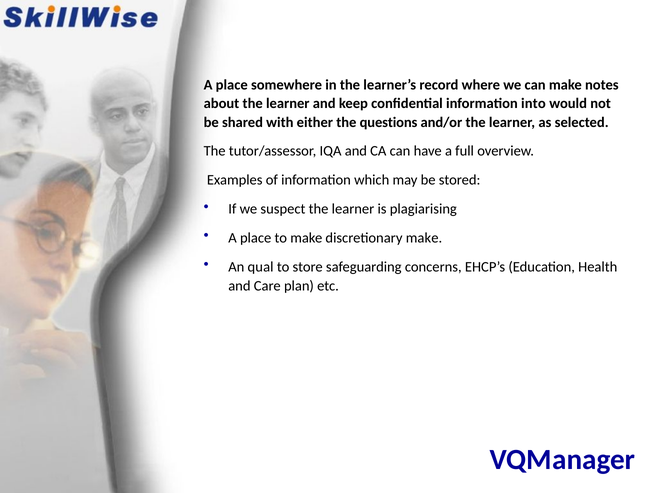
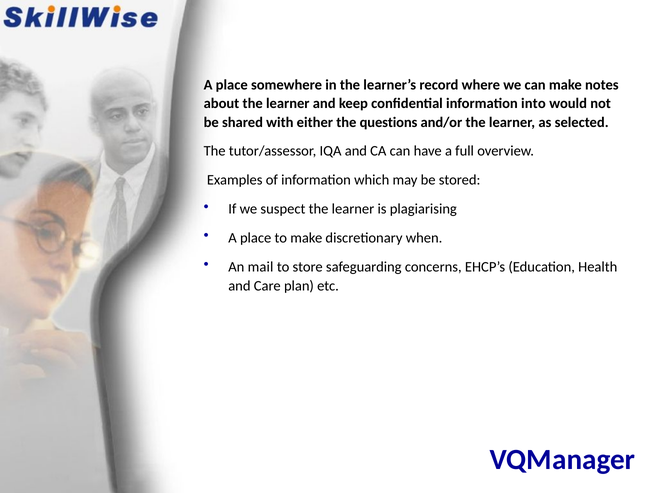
discretionary make: make -> when
qual: qual -> mail
